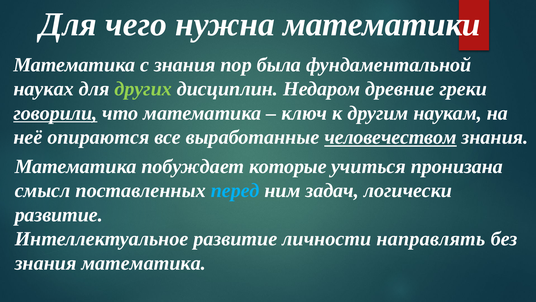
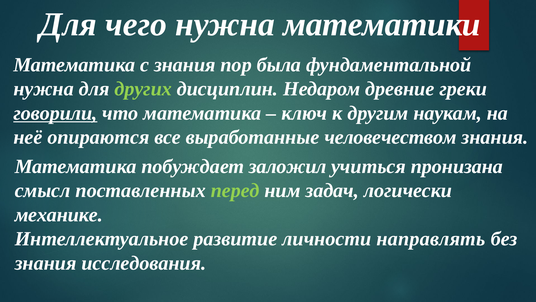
науках at (44, 89): науках -> нужна
человечеством underline: present -> none
которые: которые -> заложил
перед colour: light blue -> light green
развитие at (59, 214): развитие -> механике
математика at (144, 263): математика -> исследования
